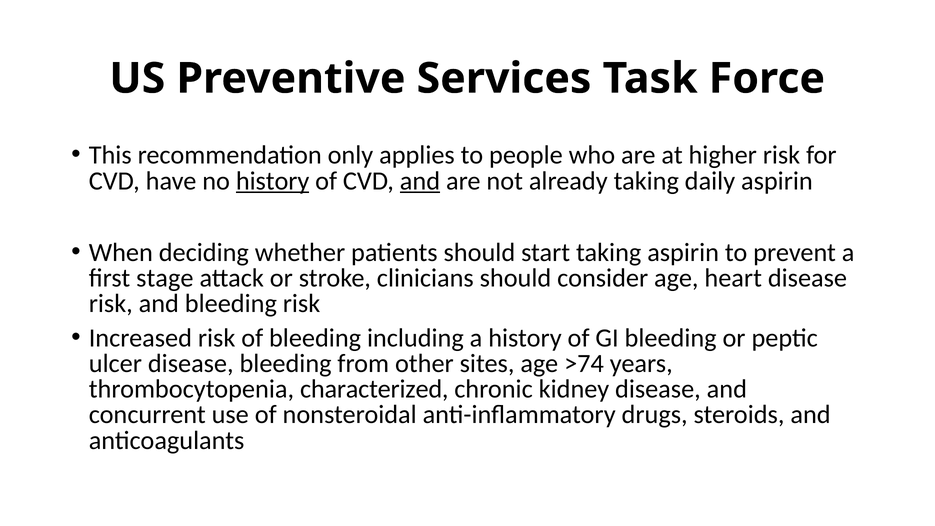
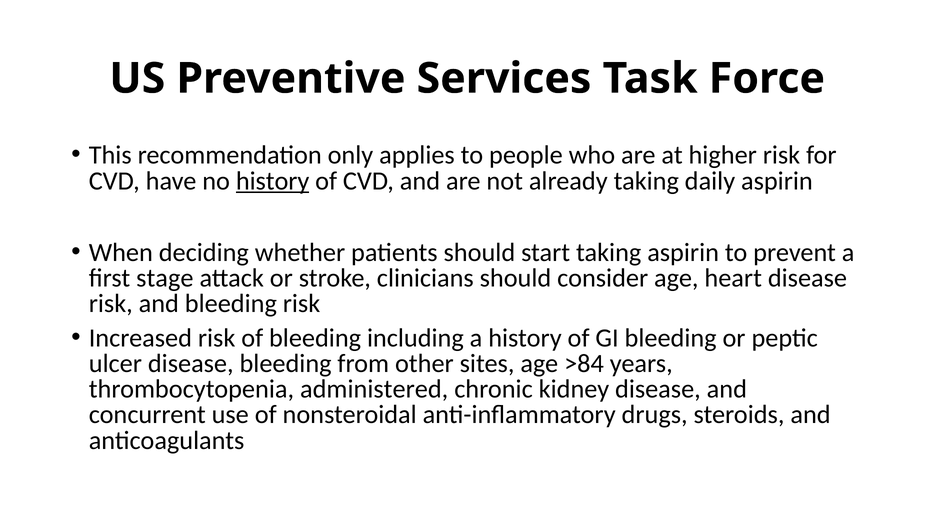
and at (420, 181) underline: present -> none
>74: >74 -> >84
characterized: characterized -> administered
